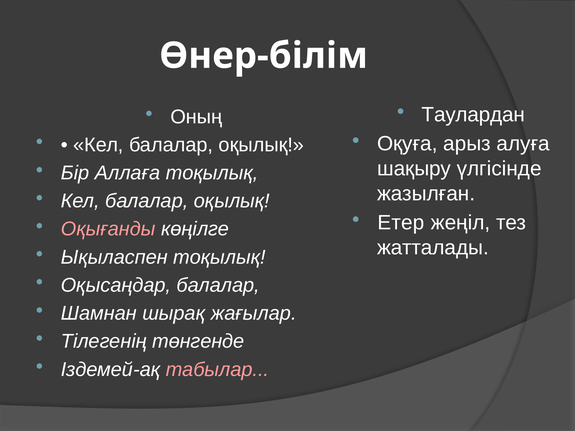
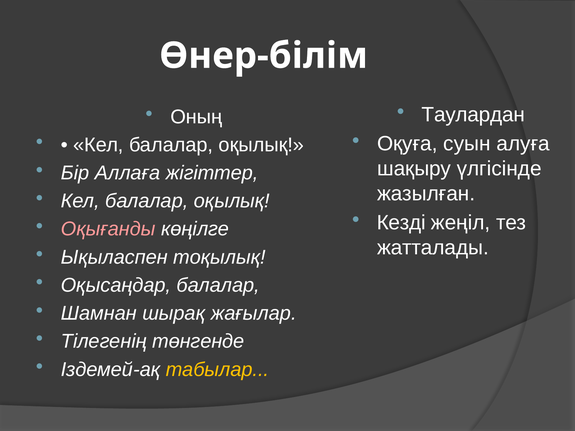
арыз: арыз -> суын
Аллаға тоқылық: тоқылық -> жігіттер
Етер: Етер -> Кезді
табылар colour: pink -> yellow
